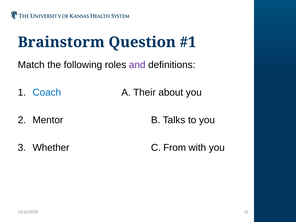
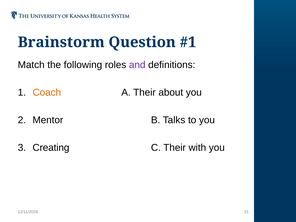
Coach colour: blue -> orange
Whether: Whether -> Creating
C From: From -> Their
